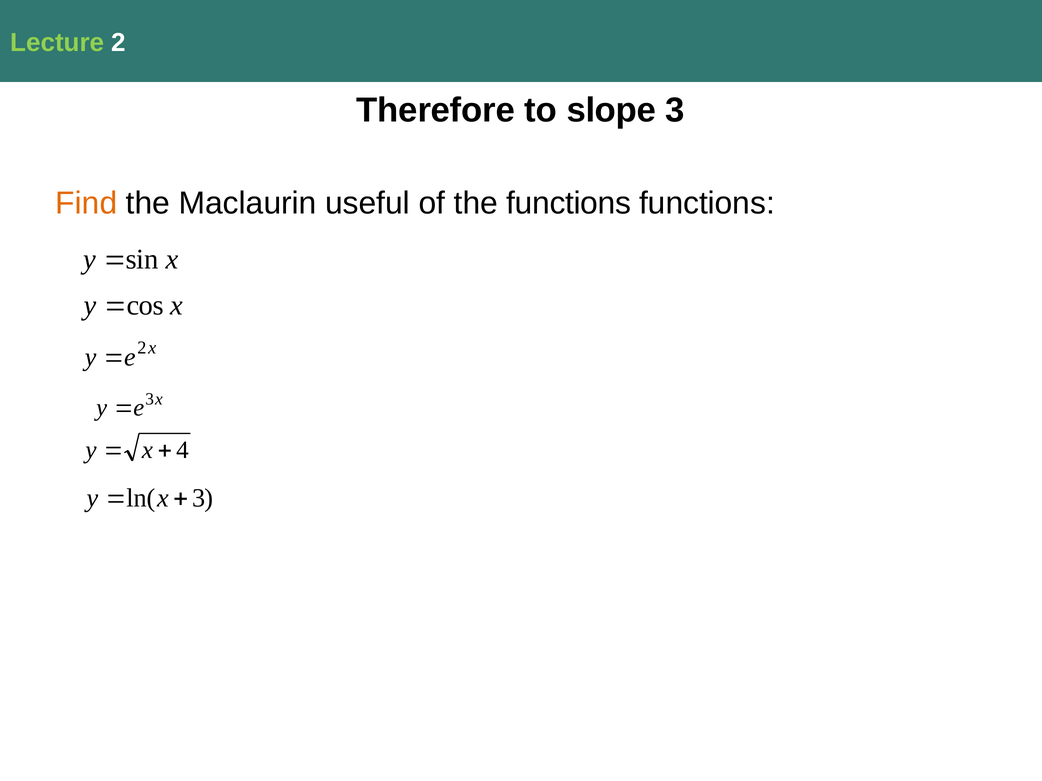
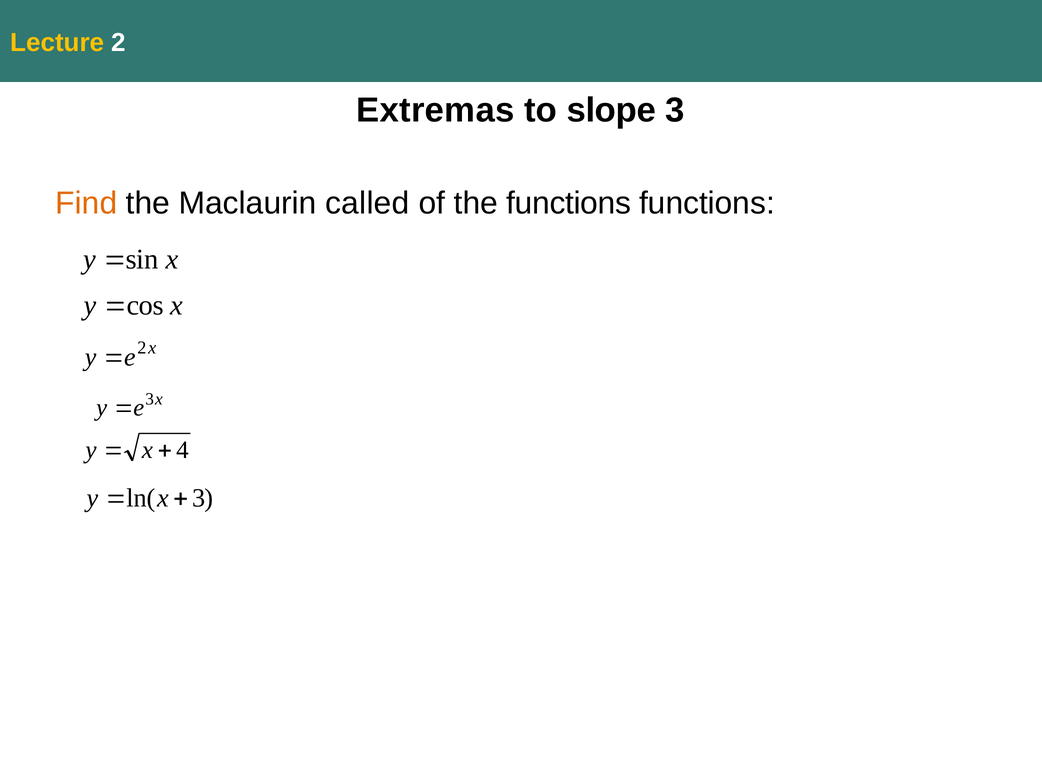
Lecture colour: light green -> yellow
Therefore: Therefore -> Extremas
useful: useful -> called
